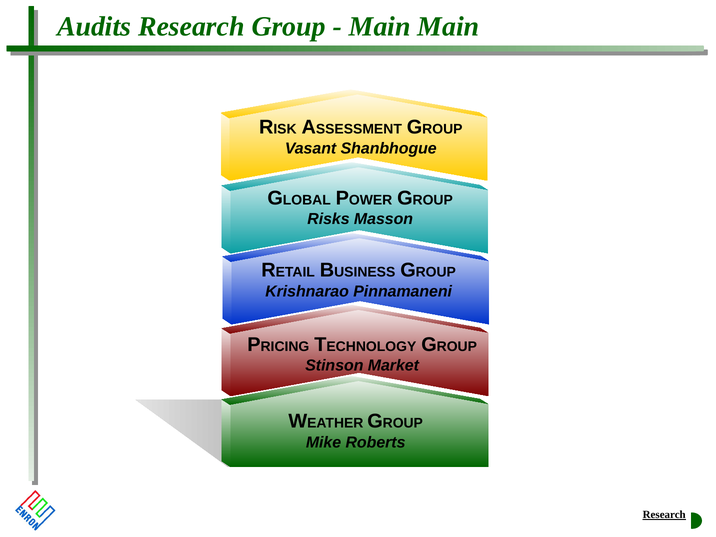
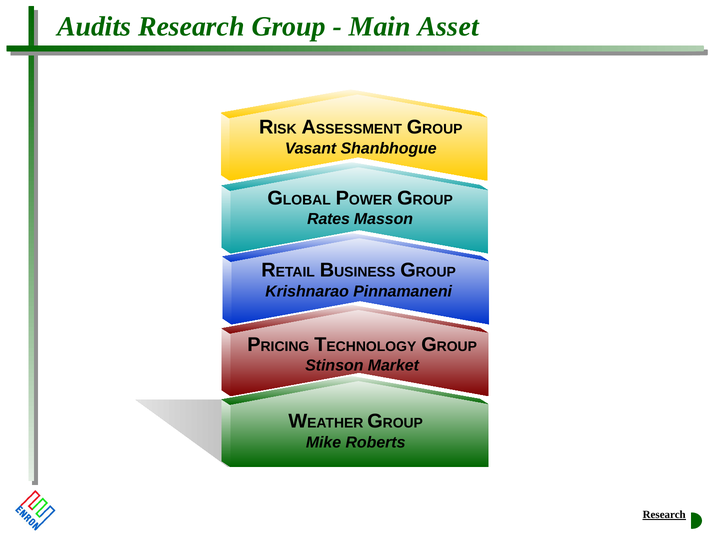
Main Main: Main -> Asset
Risks: Risks -> Rates
